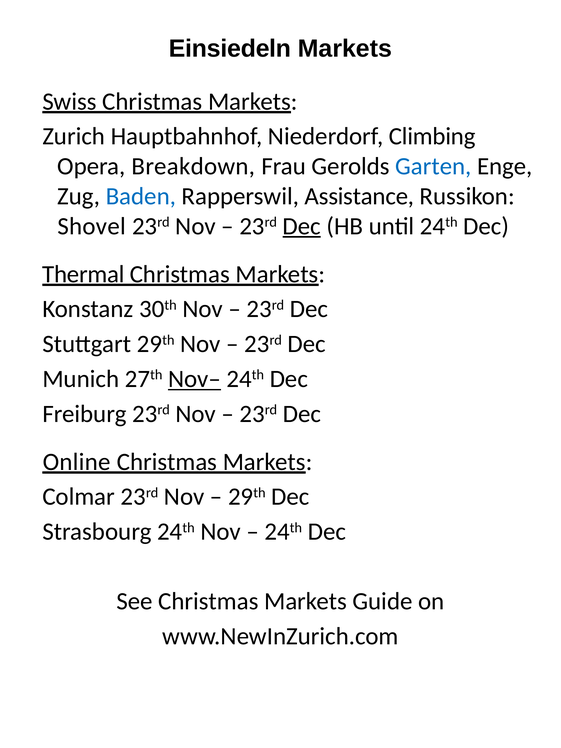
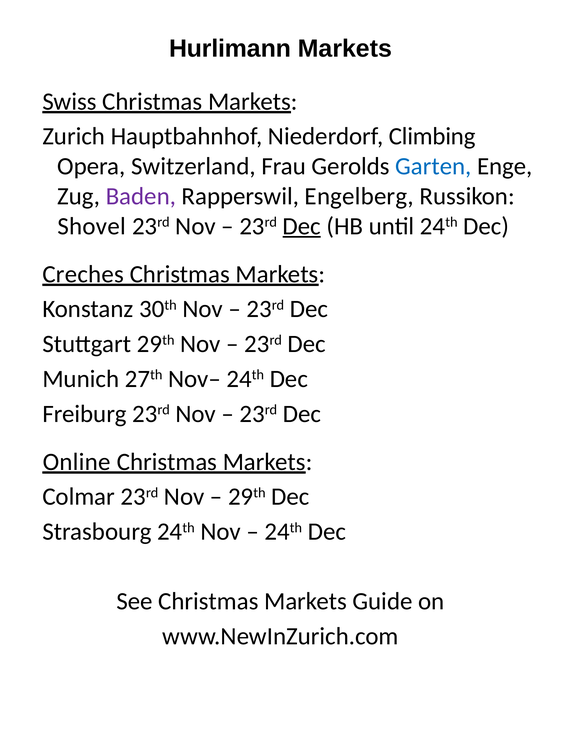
Einsiedeln: Einsiedeln -> Hurlimann
Breakdown: Breakdown -> Switzerland
Baden colour: blue -> purple
Assistance: Assistance -> Engelberg
Thermal: Thermal -> Creches
Nov– underline: present -> none
